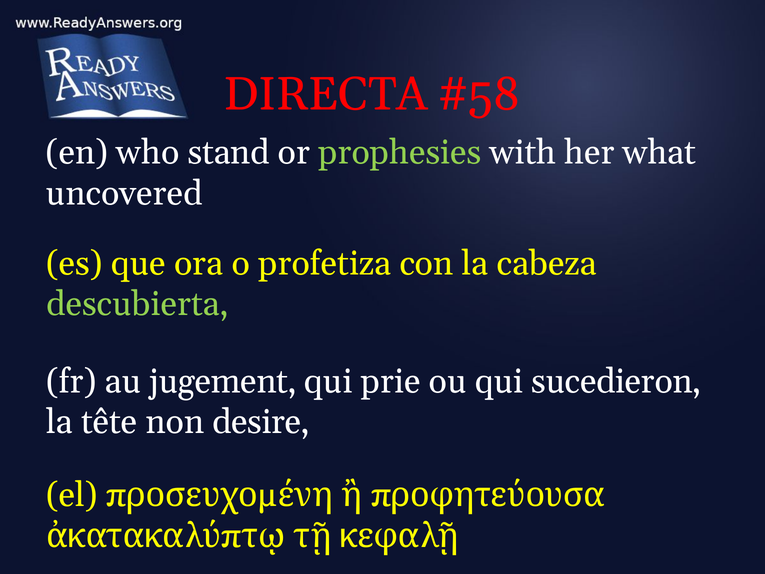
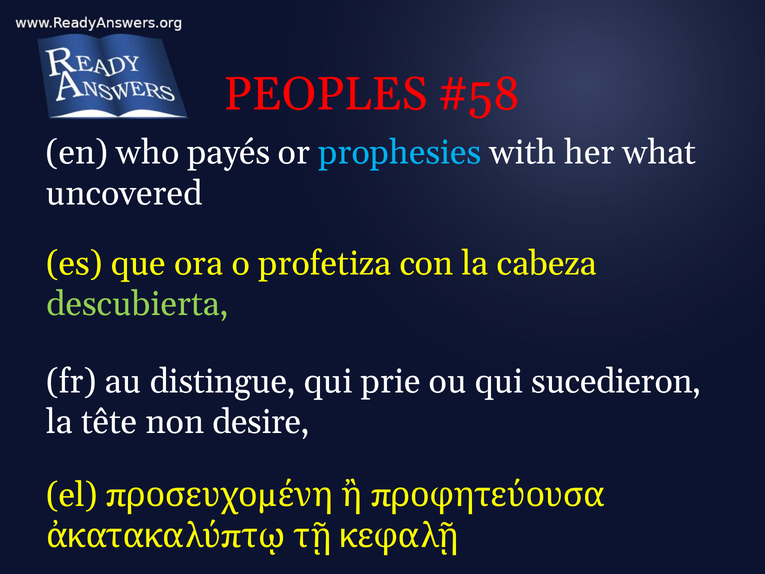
DIRECTA: DIRECTA -> PEOPLES
stand: stand -> payés
prophesies colour: light green -> light blue
jugement: jugement -> distingue
